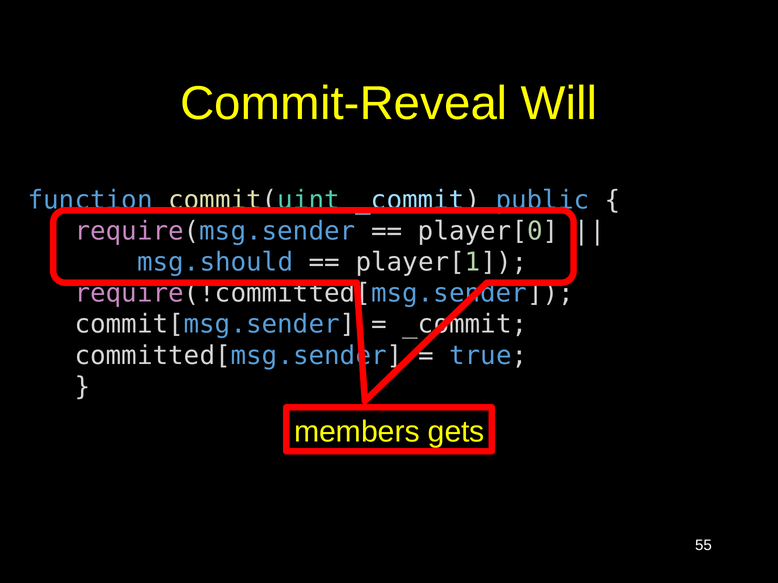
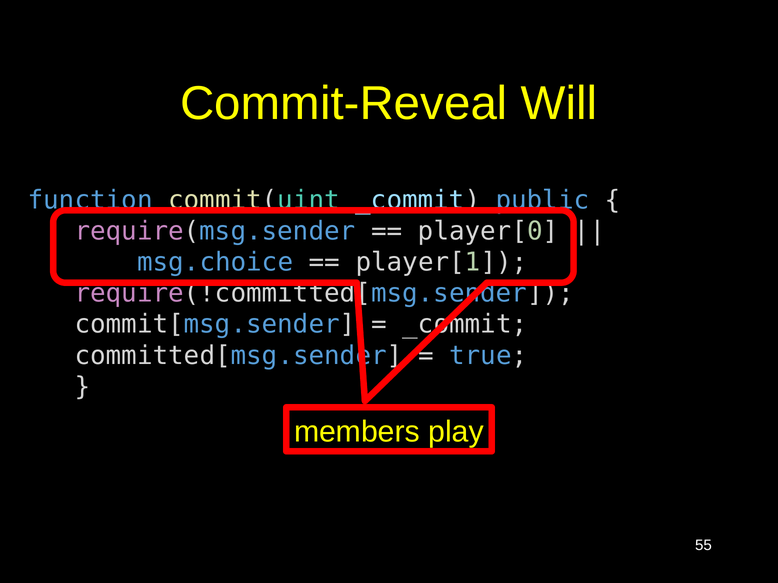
msg.should: msg.should -> msg.choice
gets: gets -> play
